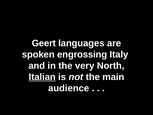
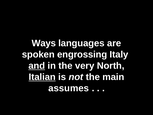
Geert: Geert -> Ways
and underline: none -> present
audience: audience -> assumes
